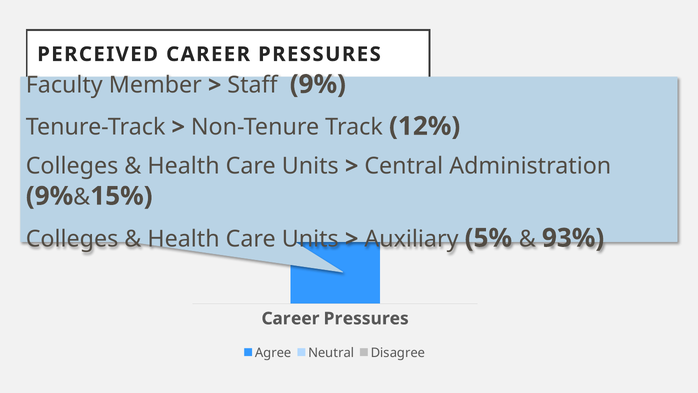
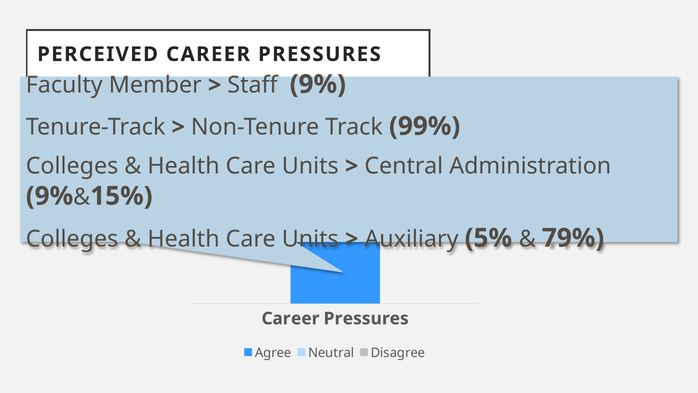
12%: 12% -> 99%
93%: 93% -> 79%
